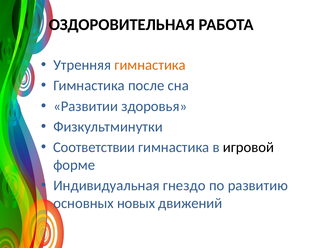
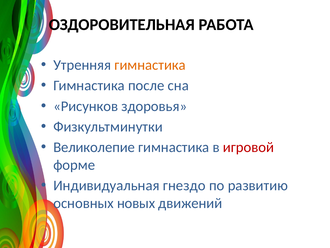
Развитии: Развитии -> Рисунков
Соответствии: Соответствии -> Великолепие
игровой colour: black -> red
